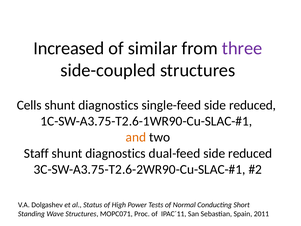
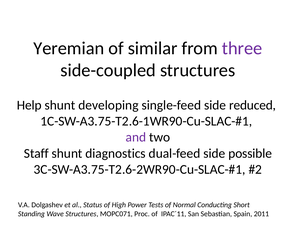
Increased: Increased -> Yeremian
Cells: Cells -> Help
diagnostics at (108, 105): diagnostics -> developing
and colour: orange -> purple
dual-feed side reduced: reduced -> possible
